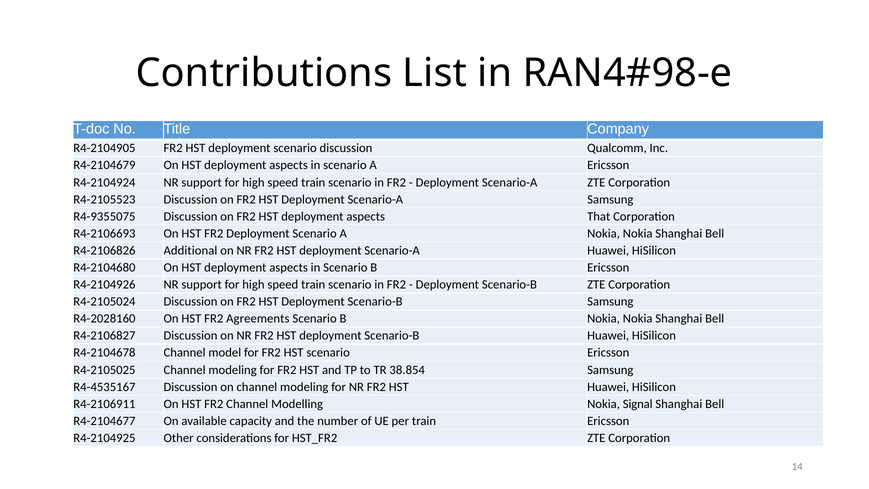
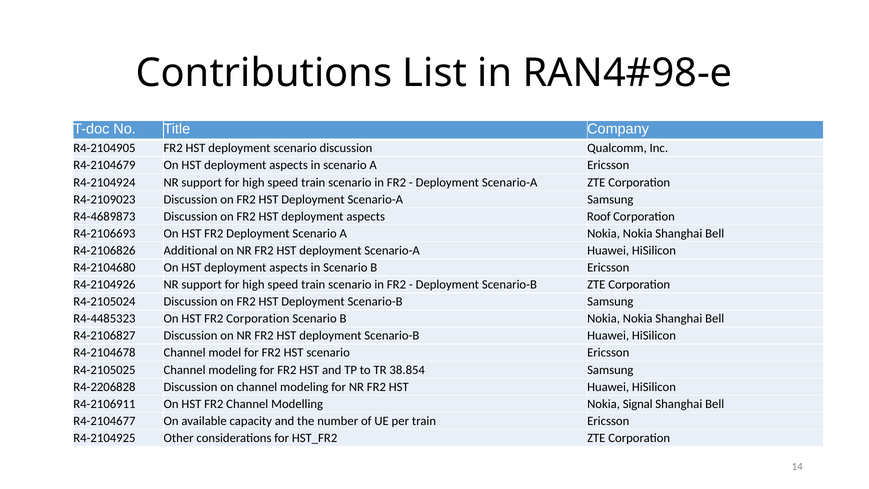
R4-2105523: R4-2105523 -> R4-2109023
R4-9355075: R4-9355075 -> R4-4689873
That: That -> Roof
R4-2028160: R4-2028160 -> R4-4485323
FR2 Agreements: Agreements -> Corporation
R4-4535167: R4-4535167 -> R4-2206828
